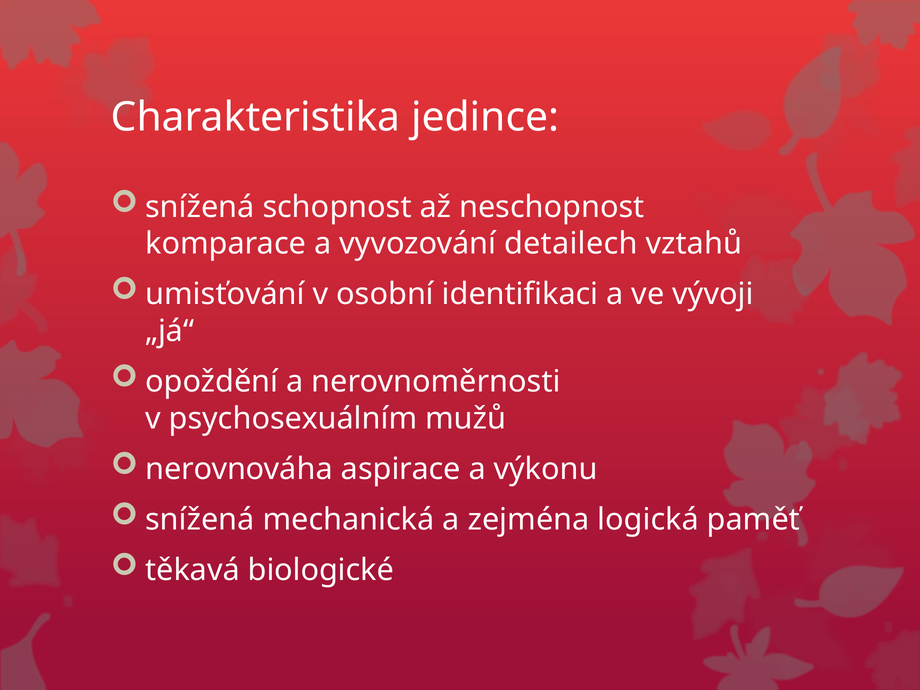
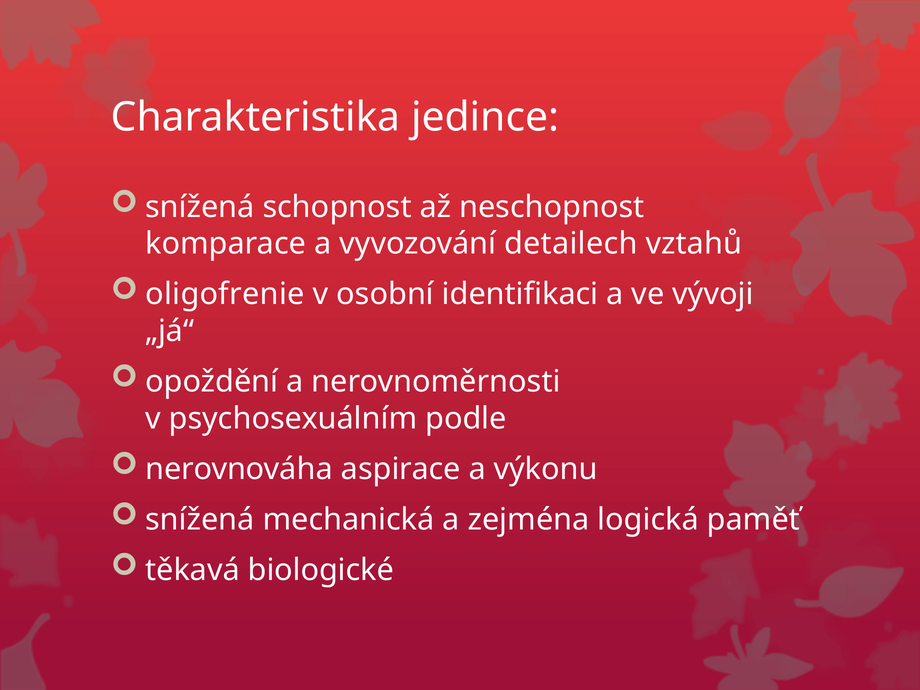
umisťování: umisťování -> oligofrenie
mužů: mužů -> podle
